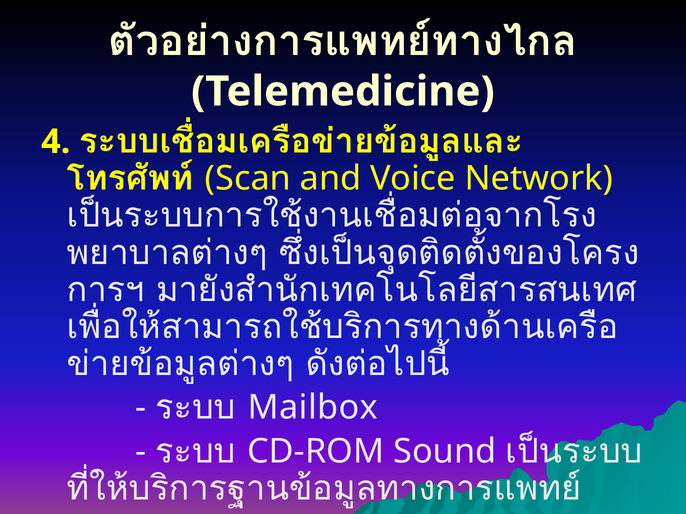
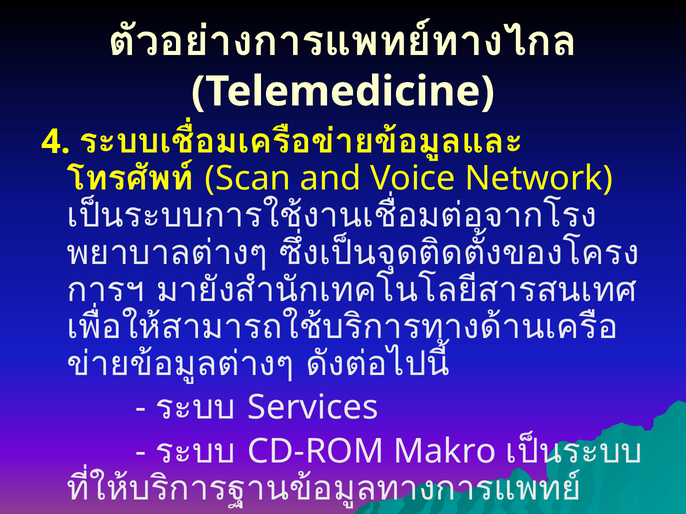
Mailbox: Mailbox -> Services
Sound: Sound -> Makro
